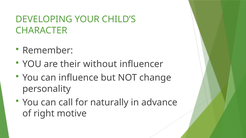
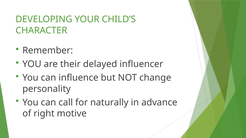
without: without -> delayed
